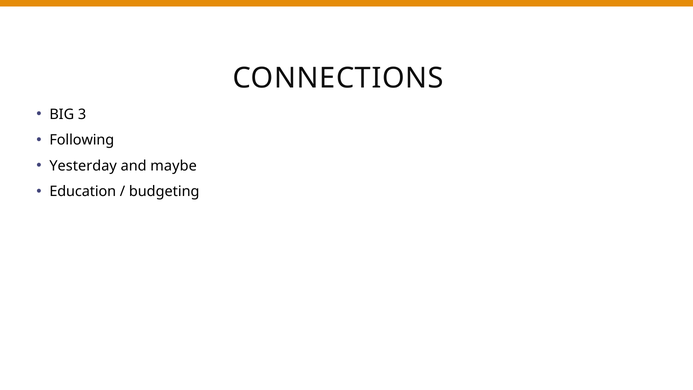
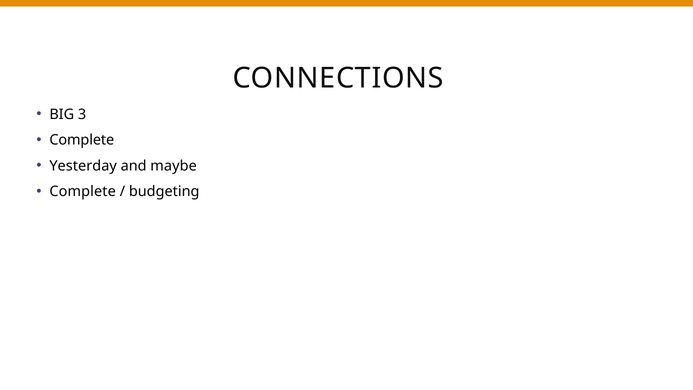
Following at (82, 140): Following -> Complete
Education at (83, 191): Education -> Complete
